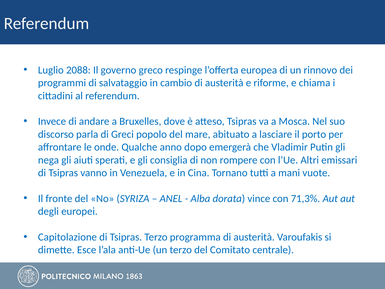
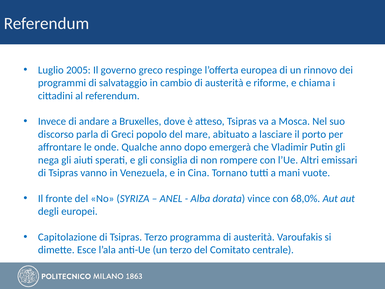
2088: 2088 -> 2005
71,3%: 71,3% -> 68,0%
